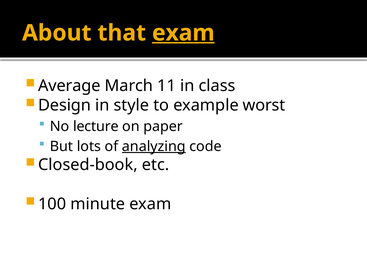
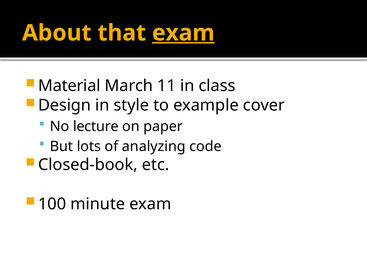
Average: Average -> Material
worst: worst -> cover
analyzing underline: present -> none
